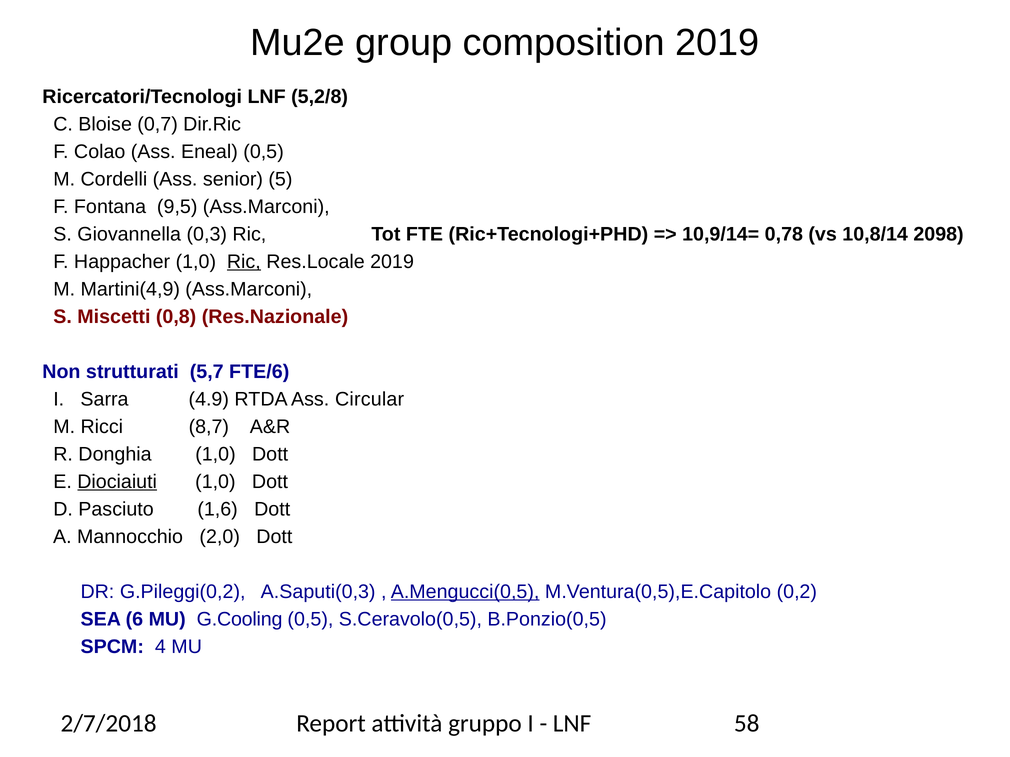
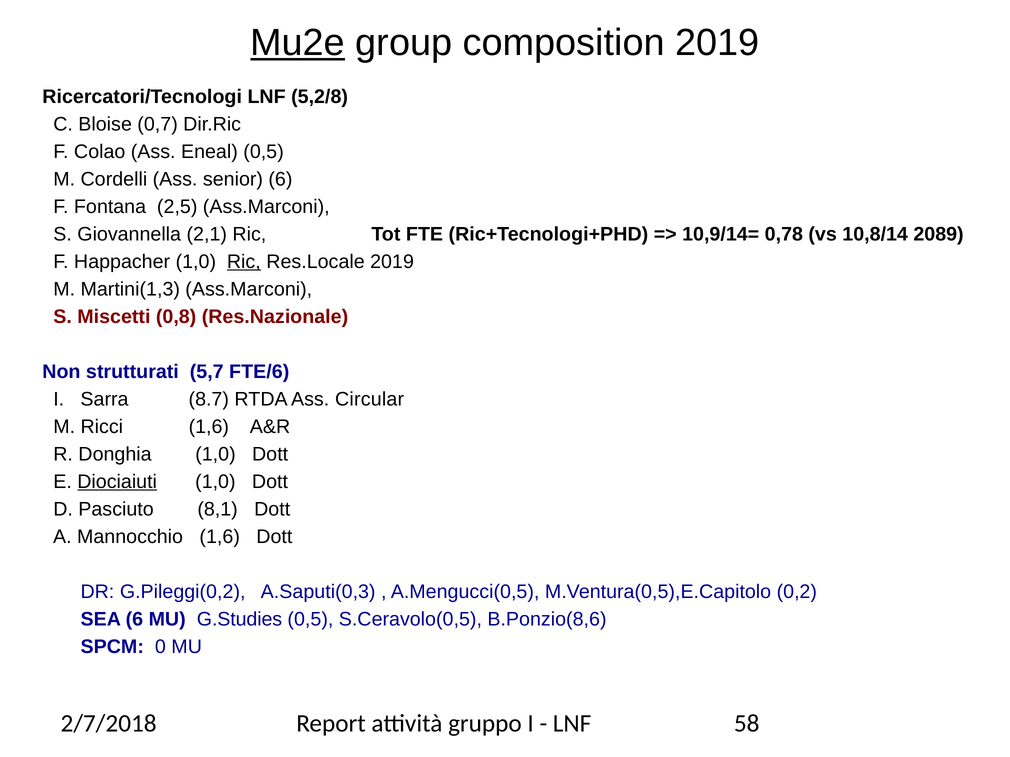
Mu2e underline: none -> present
senior 5: 5 -> 6
9,5: 9,5 -> 2,5
0,3: 0,3 -> 2,1
2098: 2098 -> 2089
Martini(4,9: Martini(4,9 -> Martini(1,3
4.9: 4.9 -> 8.7
Ricci 8,7: 8,7 -> 1,6
1,6: 1,6 -> 8,1
Mannocchio 2,0: 2,0 -> 1,6
A.Mengucci(0,5 underline: present -> none
G.Cooling: G.Cooling -> G.Studies
B.Ponzio(0,5: B.Ponzio(0,5 -> B.Ponzio(8,6
4: 4 -> 0
